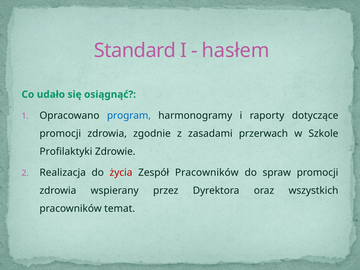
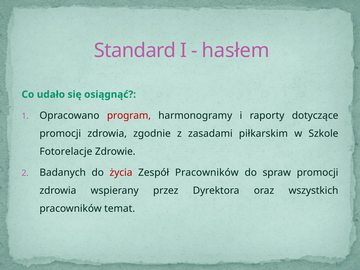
program colour: blue -> red
przerwach: przerwach -> piłkarskim
Profilaktyki: Profilaktyki -> Fotorelacje
Realizacja: Realizacja -> Badanych
